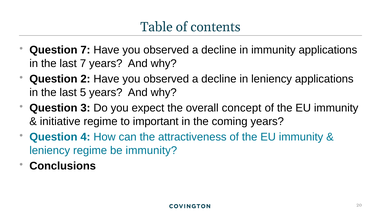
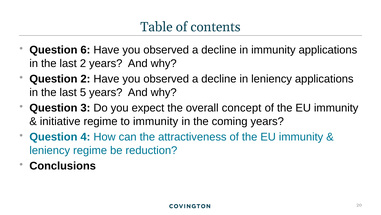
Question 7: 7 -> 6
last 7: 7 -> 2
to important: important -> immunity
be immunity: immunity -> reduction
